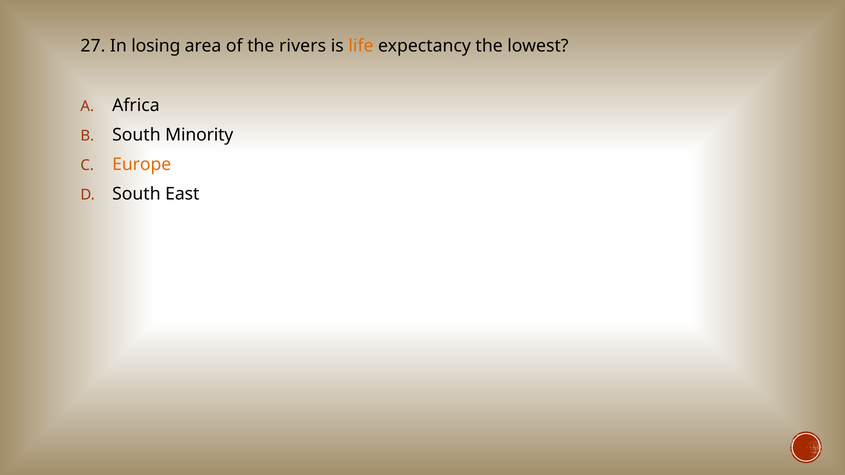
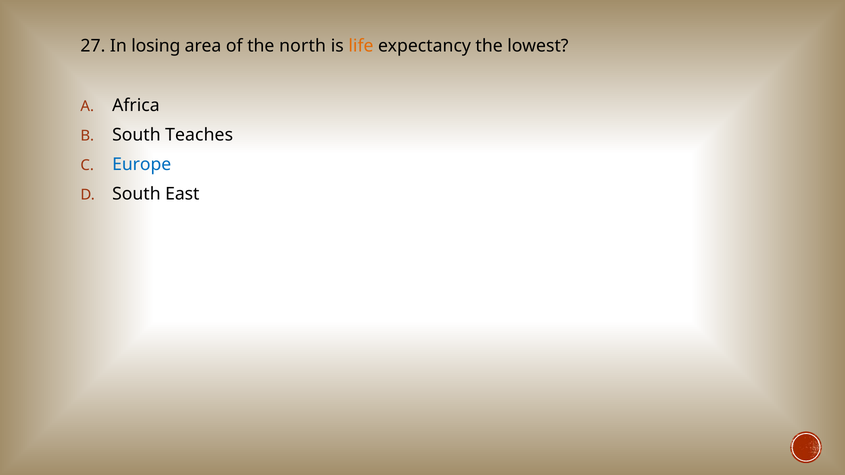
rivers: rivers -> north
Minority: Minority -> Teaches
Europe colour: orange -> blue
